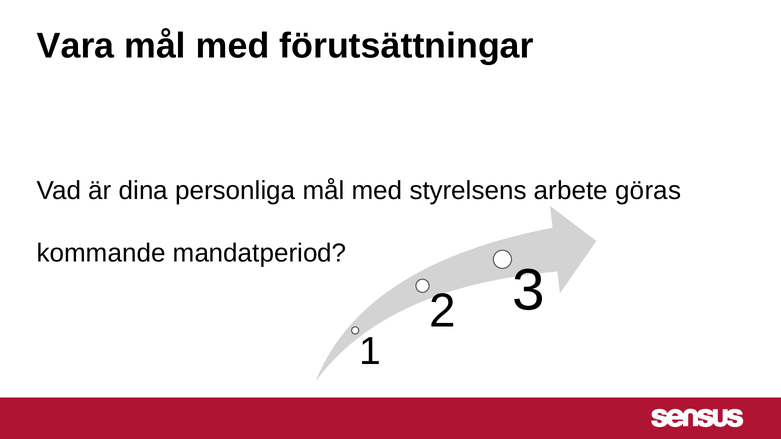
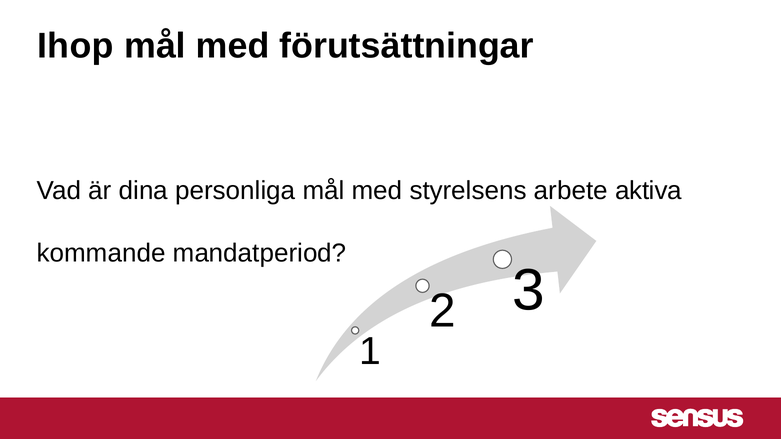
Vara: Vara -> Ihop
göras: göras -> aktiva
